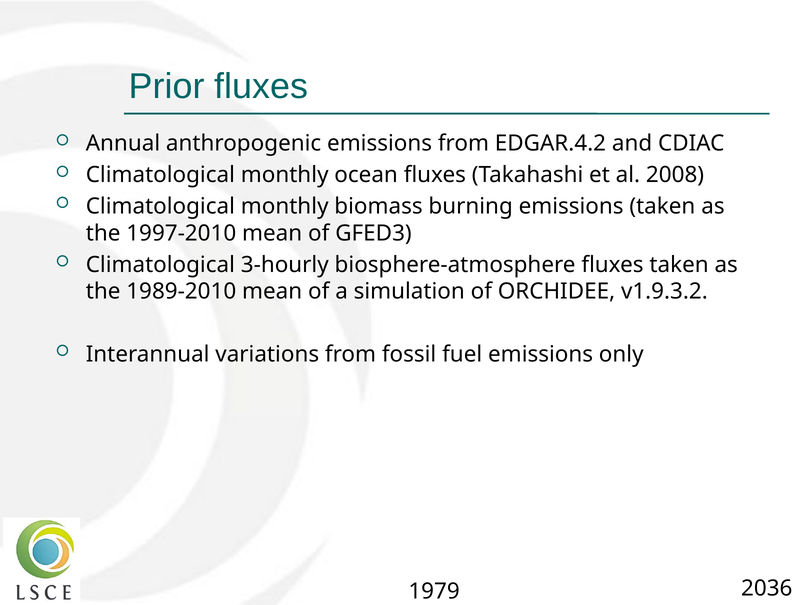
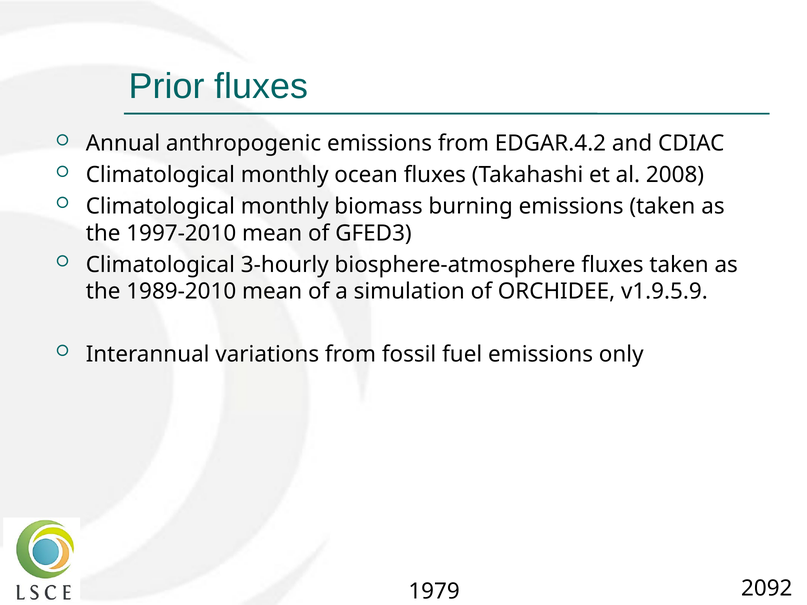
v1.9.3.2: v1.9.3.2 -> v1.9.5.9
2036: 2036 -> 2092
